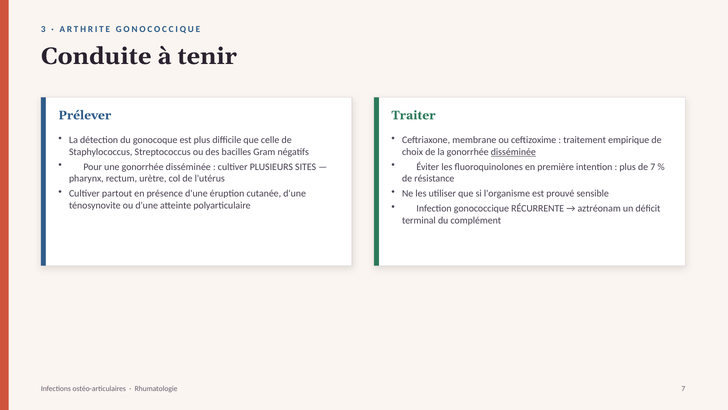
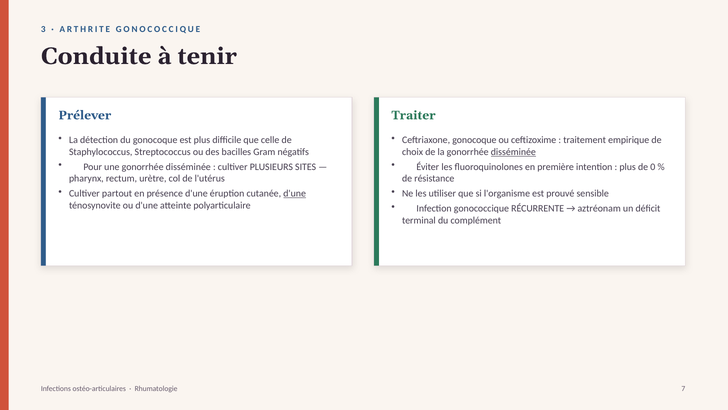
Ceftriaxone membrane: membrane -> gonocoque
de 7: 7 -> 0
d'une at (295, 193) underline: none -> present
